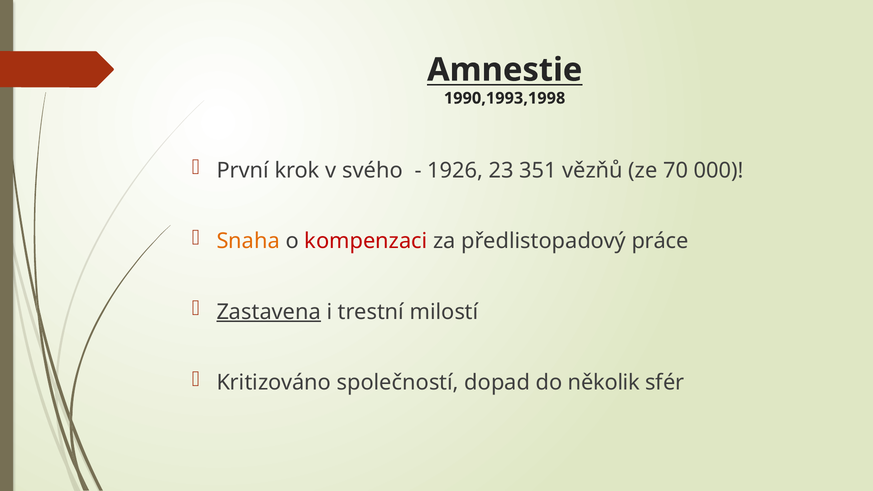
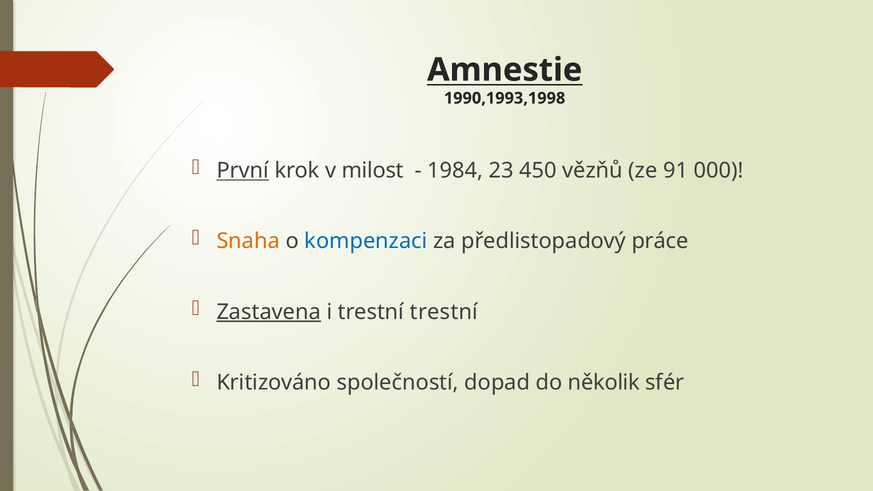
První underline: none -> present
svého: svého -> milost
1926: 1926 -> 1984
351: 351 -> 450
70: 70 -> 91
kompenzaci colour: red -> blue
trestní milostí: milostí -> trestní
